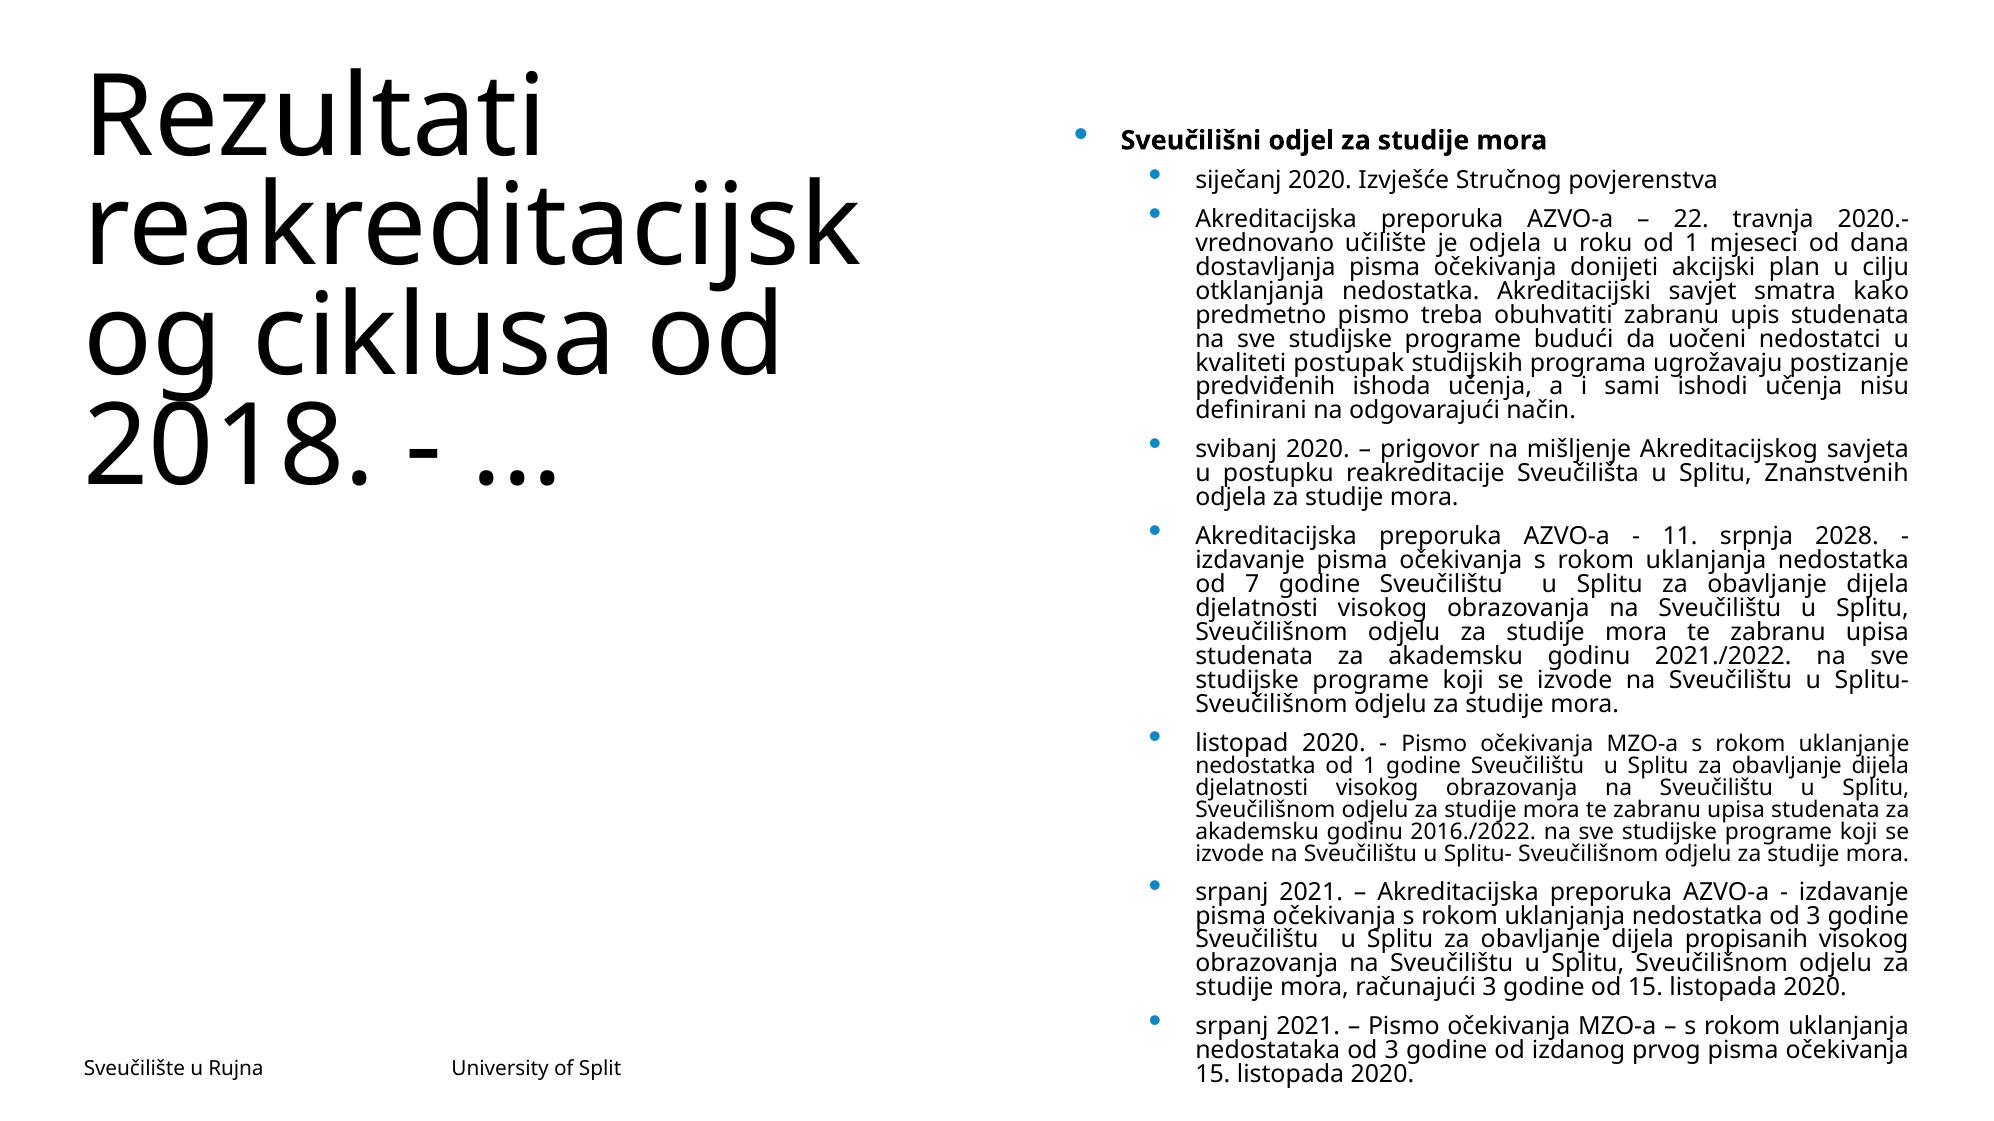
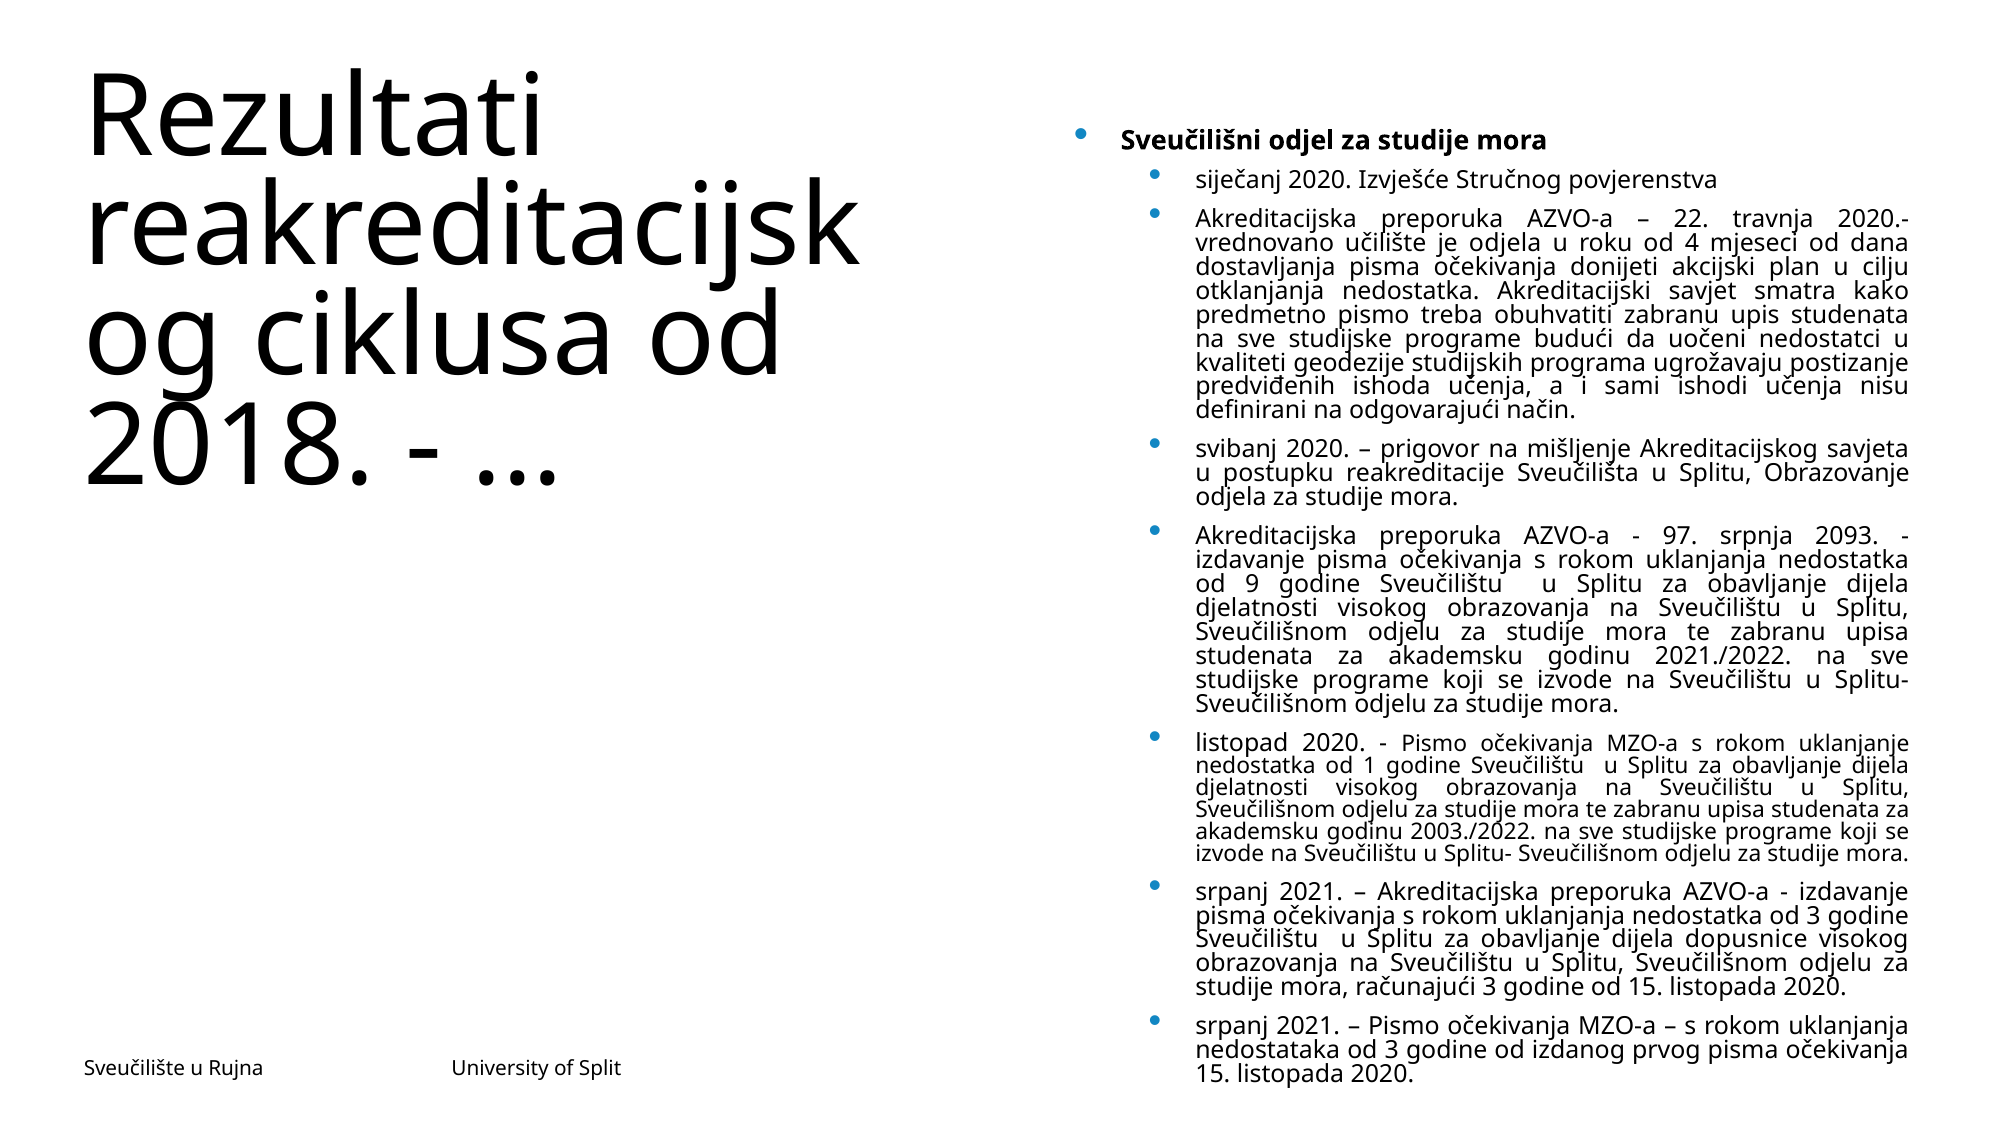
roku od 1: 1 -> 4
postupak: postupak -> geodezije
Znanstvenih: Znanstvenih -> Obrazovanje
11: 11 -> 97
2028: 2028 -> 2093
7: 7 -> 9
2016./2022: 2016./2022 -> 2003./2022
propisanih: propisanih -> dopusnice
